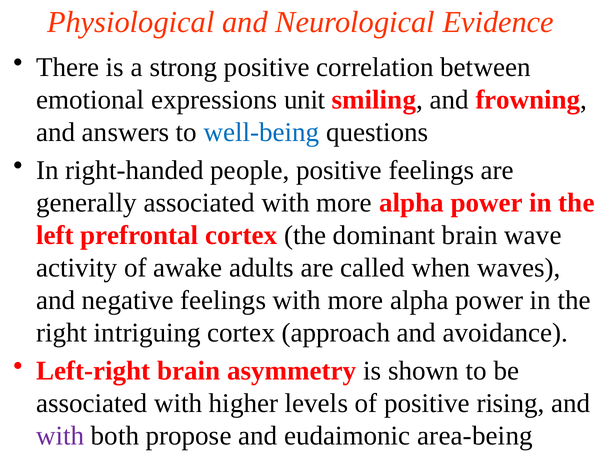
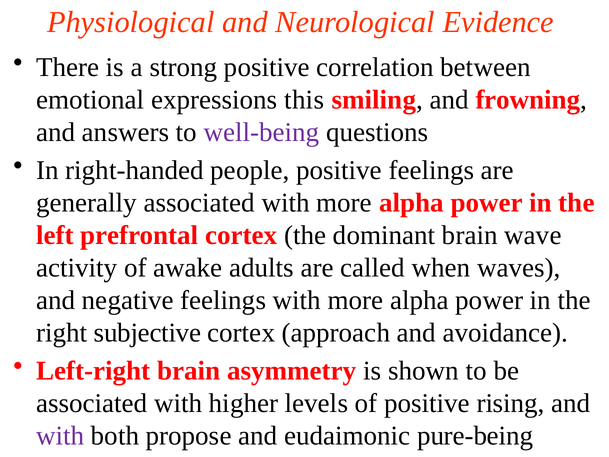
unit: unit -> this
well-being colour: blue -> purple
intriguing: intriguing -> subjective
area-being: area-being -> pure-being
